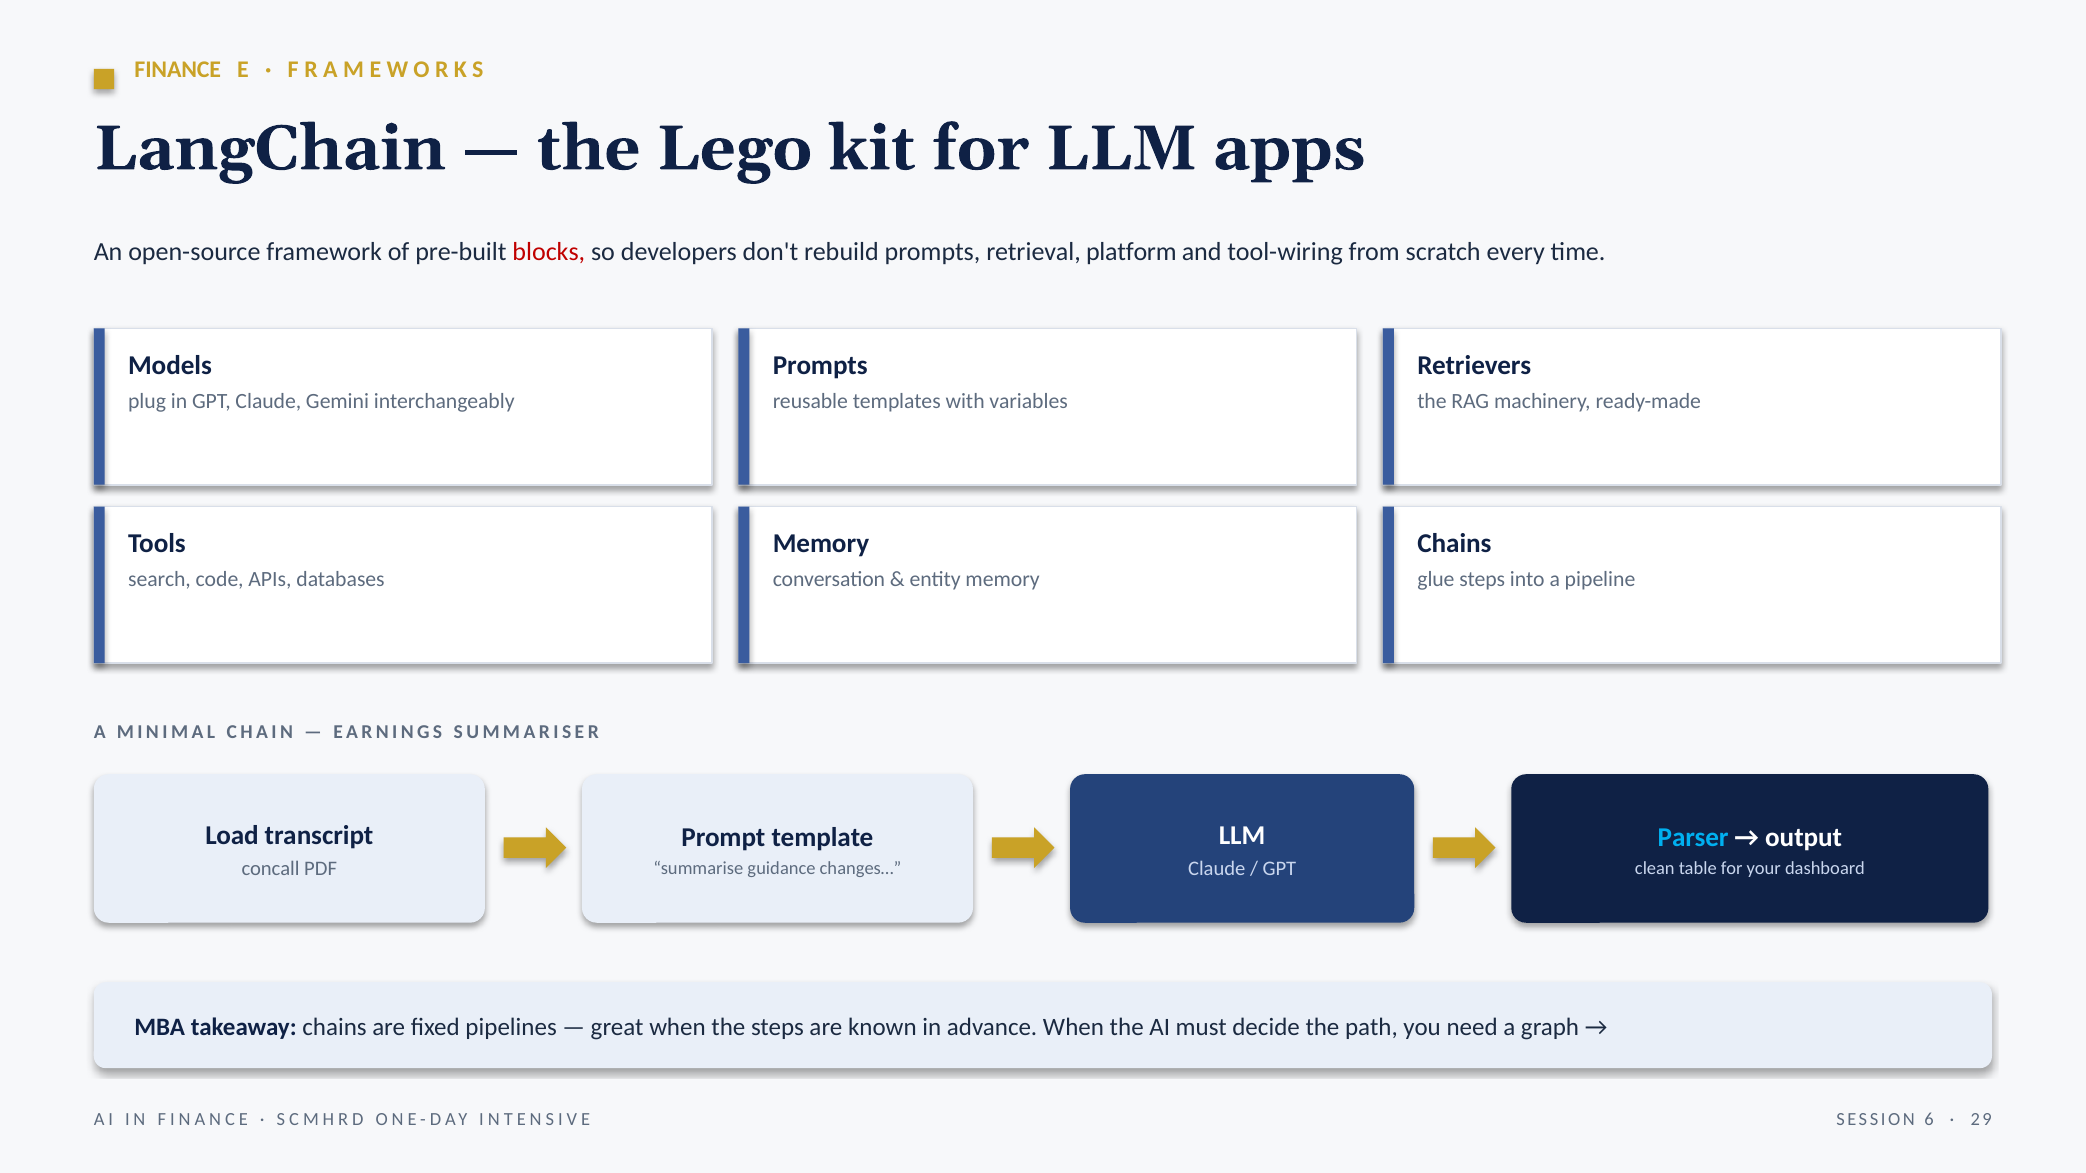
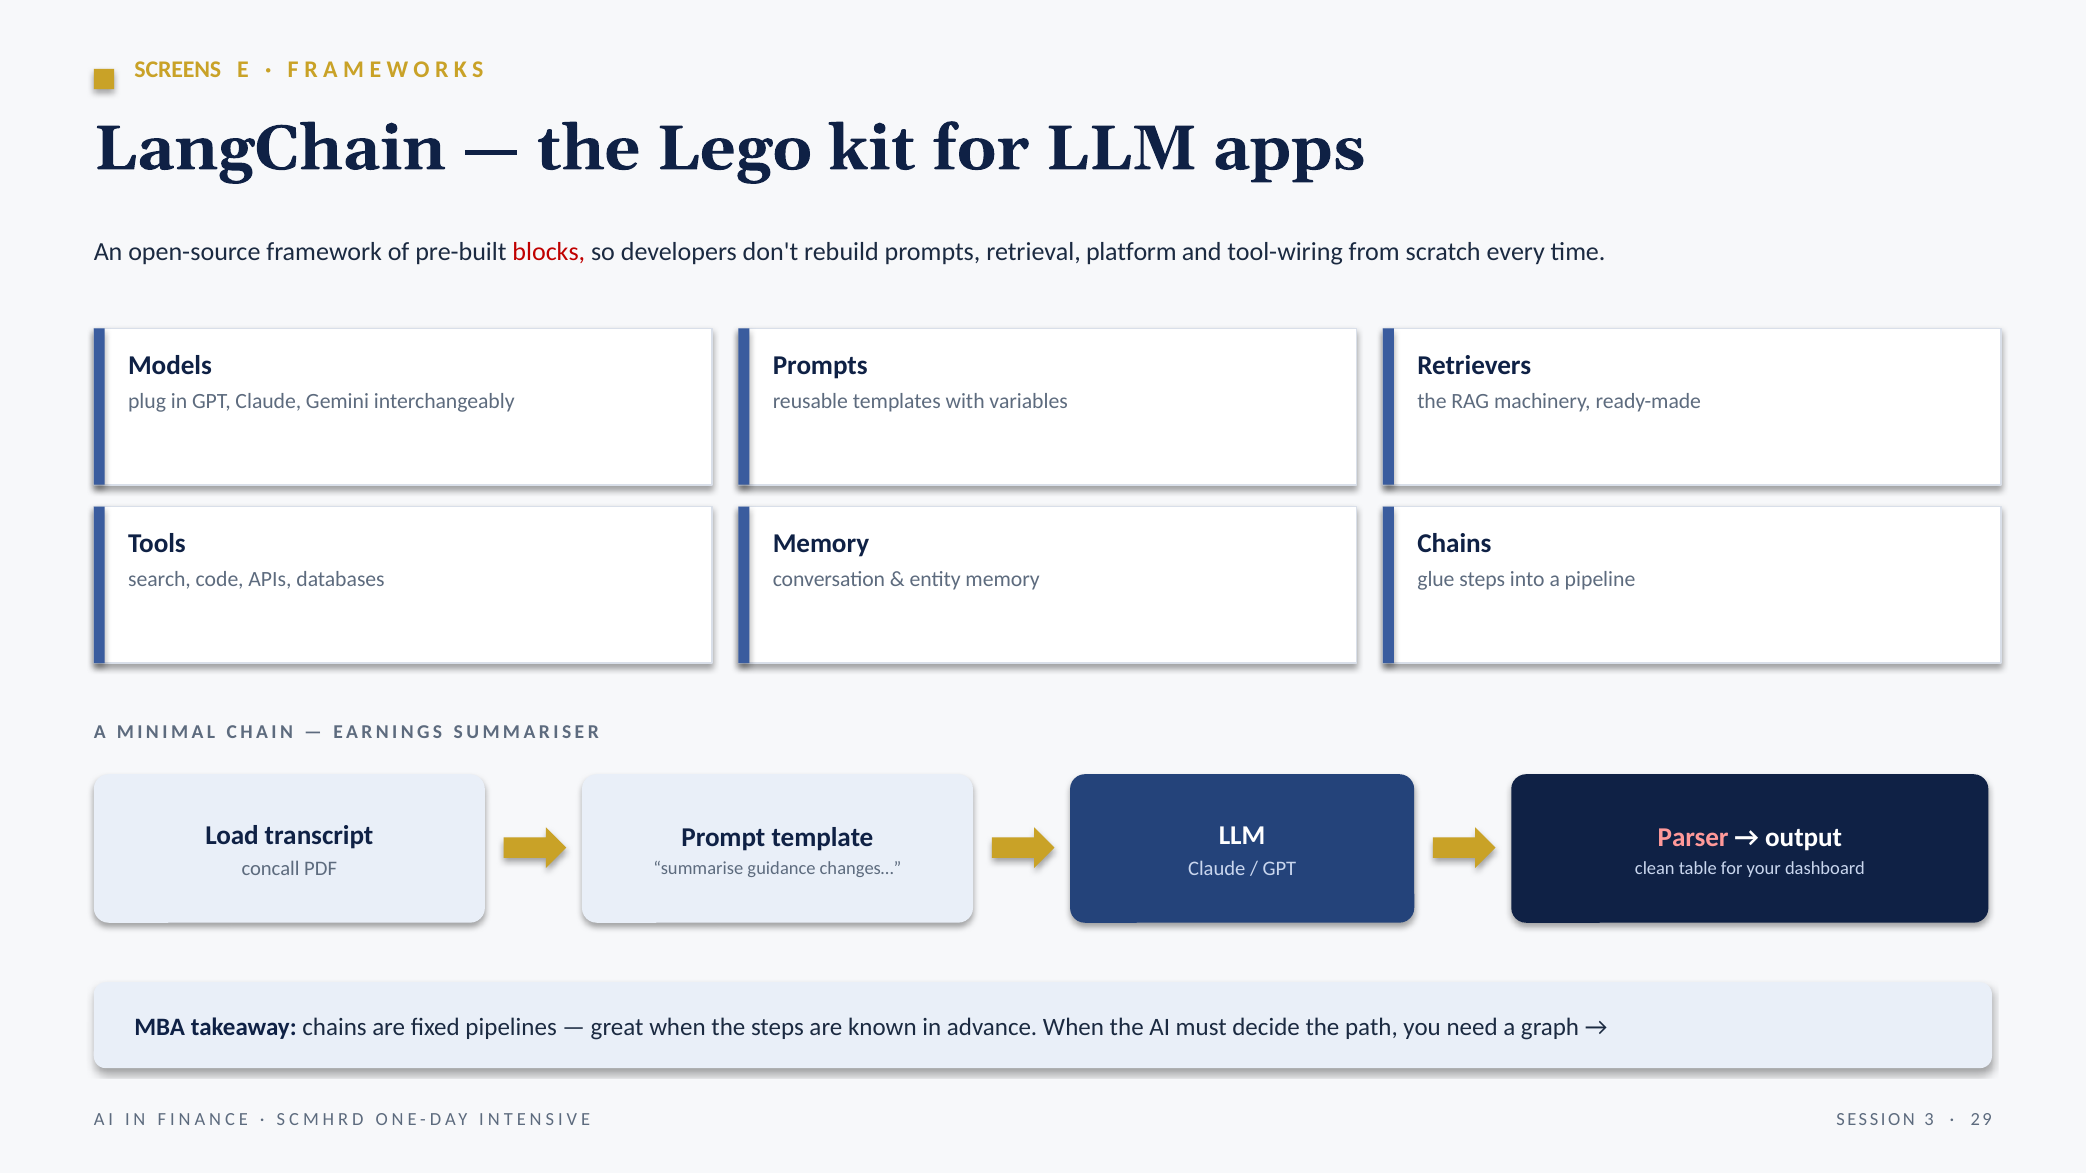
FINANCE at (178, 69): FINANCE -> SCREENS
Parser colour: light blue -> pink
6: 6 -> 3
